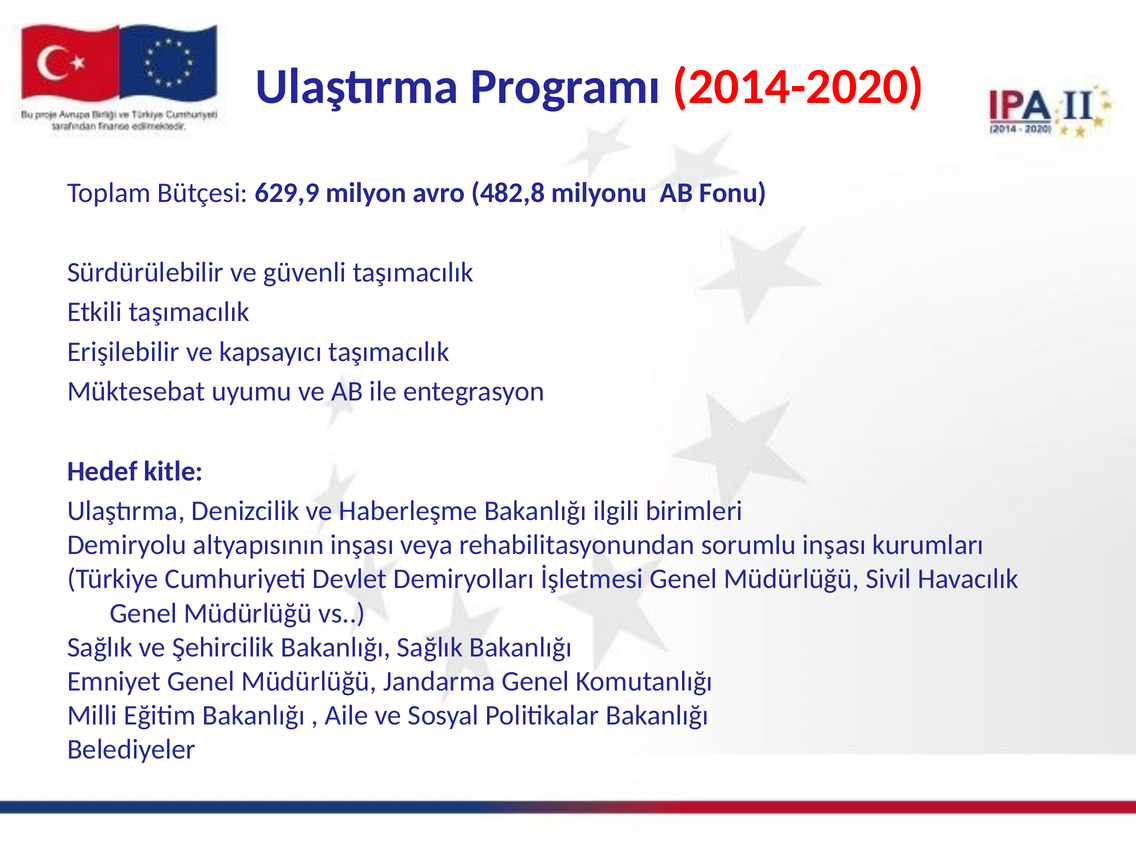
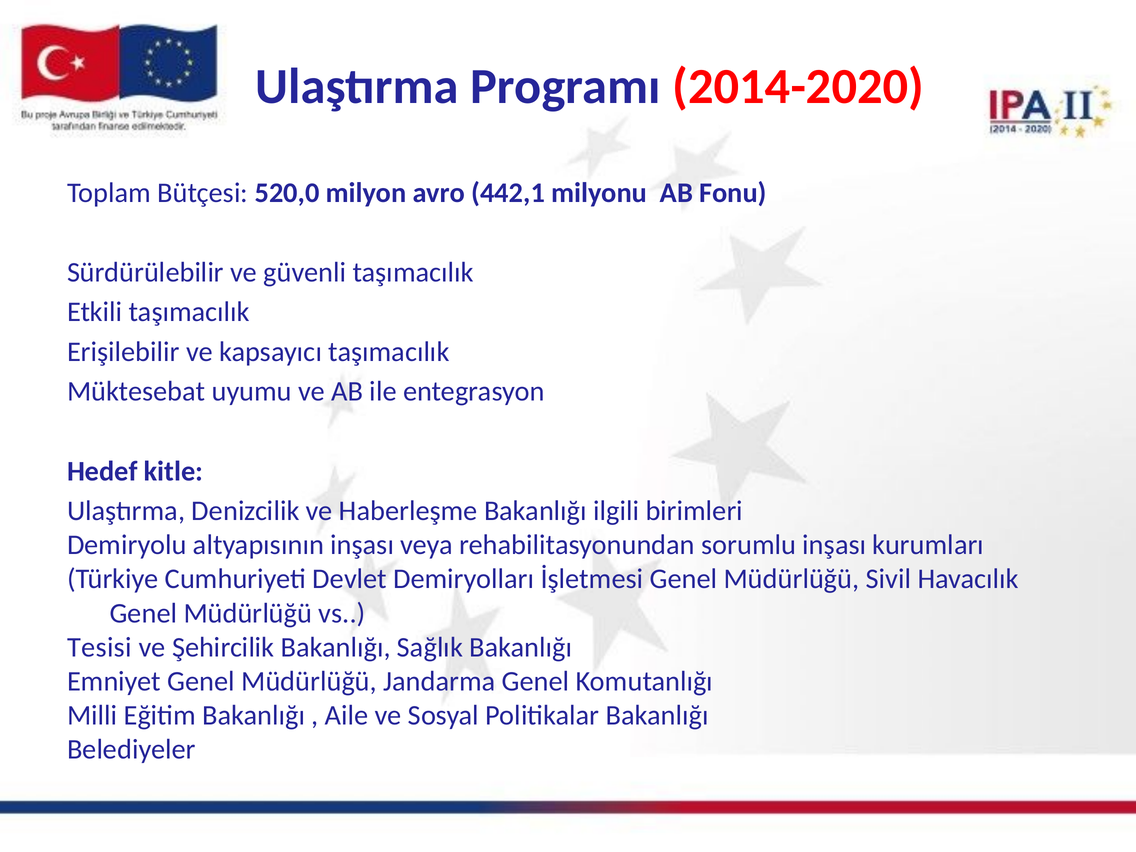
629,9: 629,9 -> 520,0
482,8: 482,8 -> 442,1
Sağlık at (100, 647): Sağlık -> Tesisi
